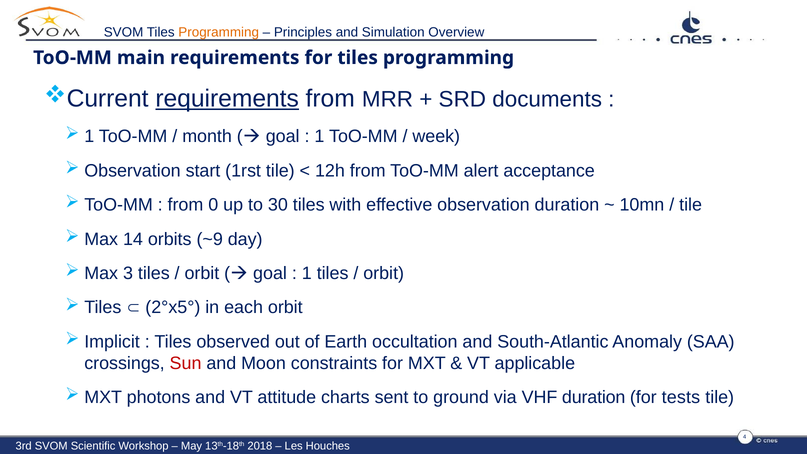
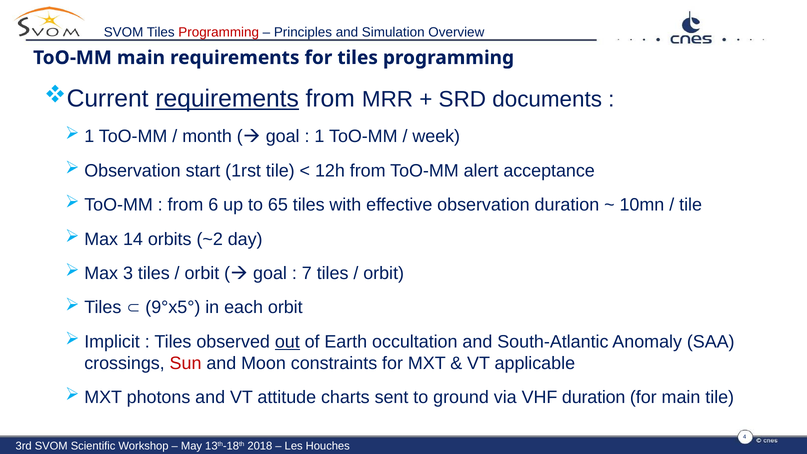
Programming at (219, 32) colour: orange -> red
0: 0 -> 6
30: 30 -> 65
~9: ~9 -> ~2
1 at (307, 273): 1 -> 7
2°x5°: 2°x5° -> 9°x5°
out underline: none -> present
for tests: tests -> main
